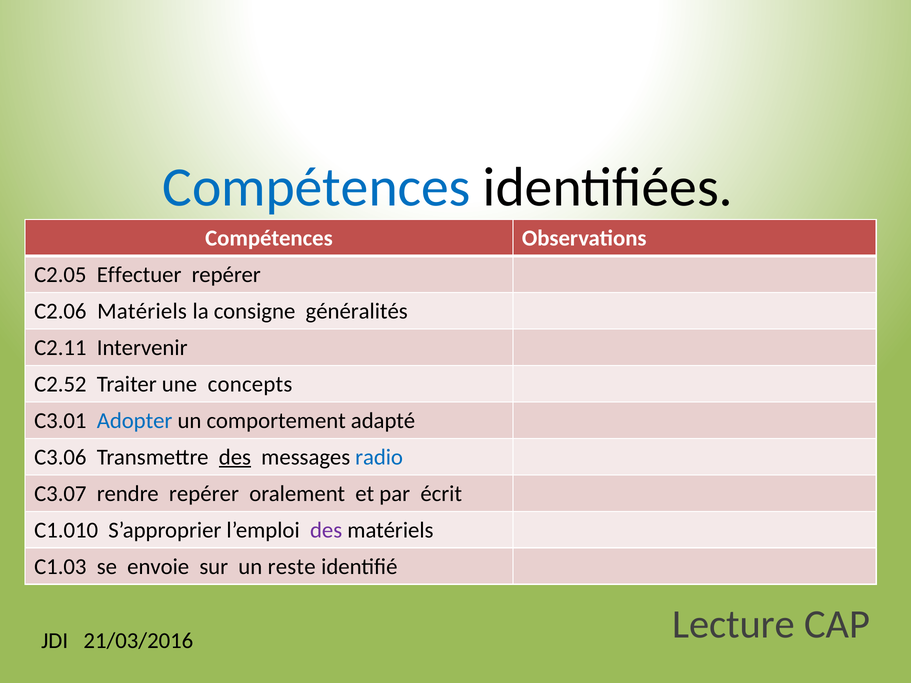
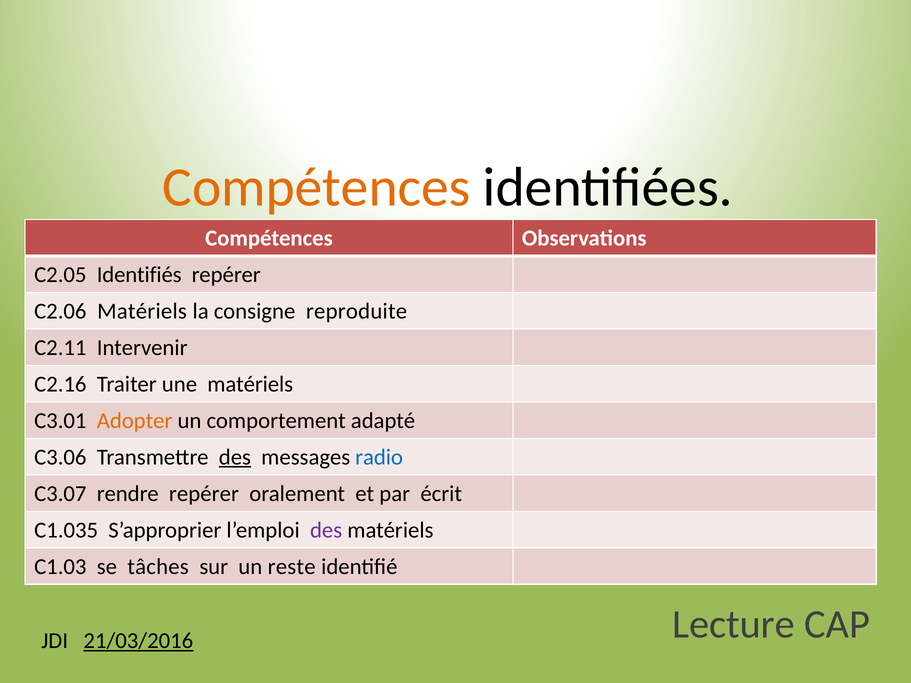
Compétences at (316, 188) colour: blue -> orange
Effectuer: Effectuer -> Identifiés
généralités: généralités -> reproduite
C2.52: C2.52 -> C2.16
une concepts: concepts -> matériels
Adopter colour: blue -> orange
C1.010: C1.010 -> C1.035
envoie: envoie -> tâches
21/03/2016 underline: none -> present
